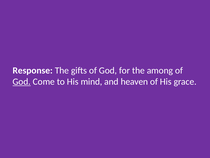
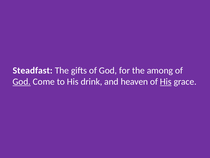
Response: Response -> Steadfast
mind: mind -> drink
His at (166, 81) underline: none -> present
